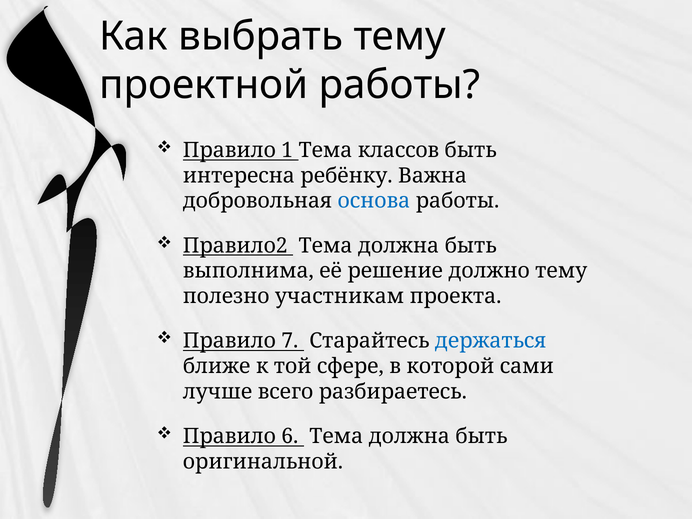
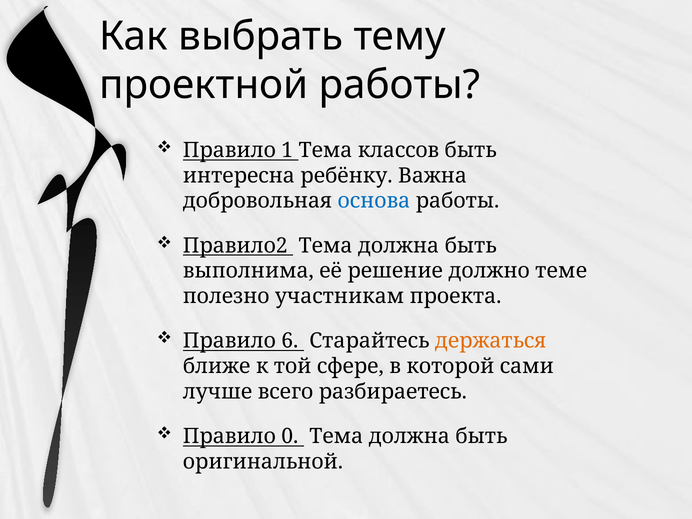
должно тему: тему -> теме
7: 7 -> 6
держаться colour: blue -> orange
6: 6 -> 0
